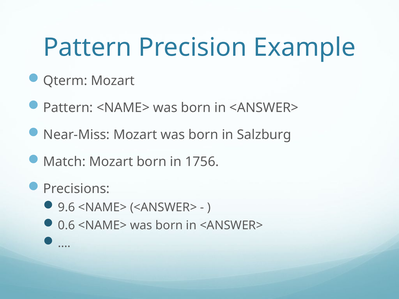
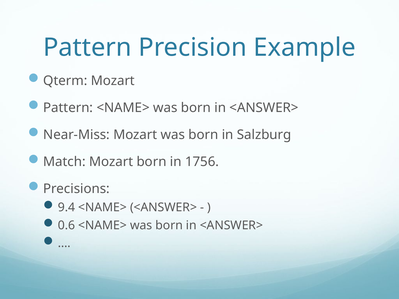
9.6: 9.6 -> 9.4
